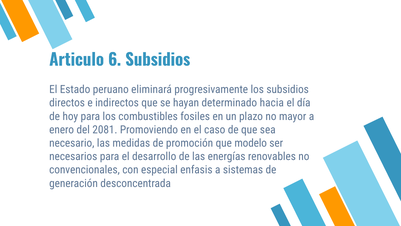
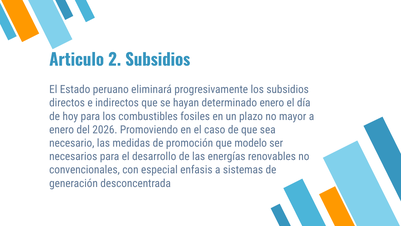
6: 6 -> 2
determinado hacia: hacia -> enero
2081: 2081 -> 2026
